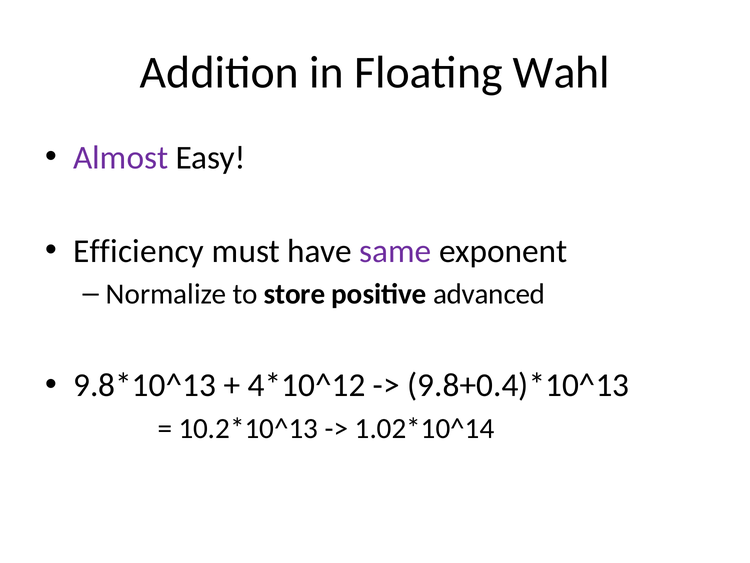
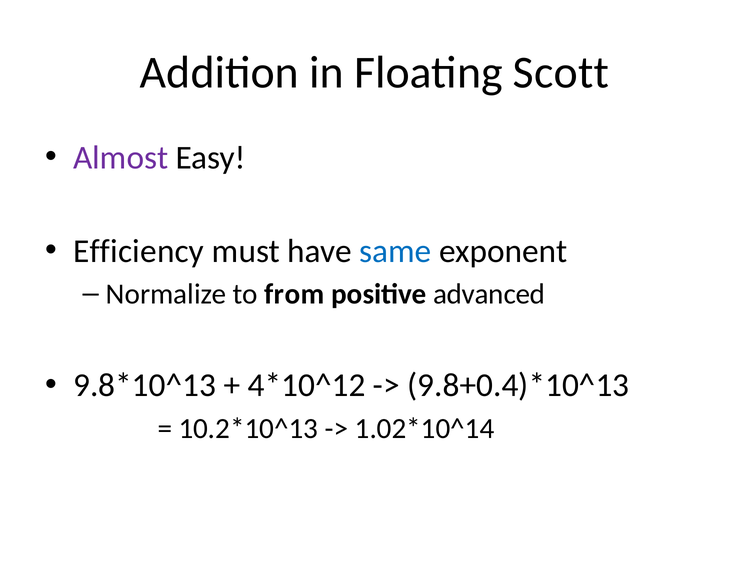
Wahl: Wahl -> Scott
same colour: purple -> blue
store: store -> from
